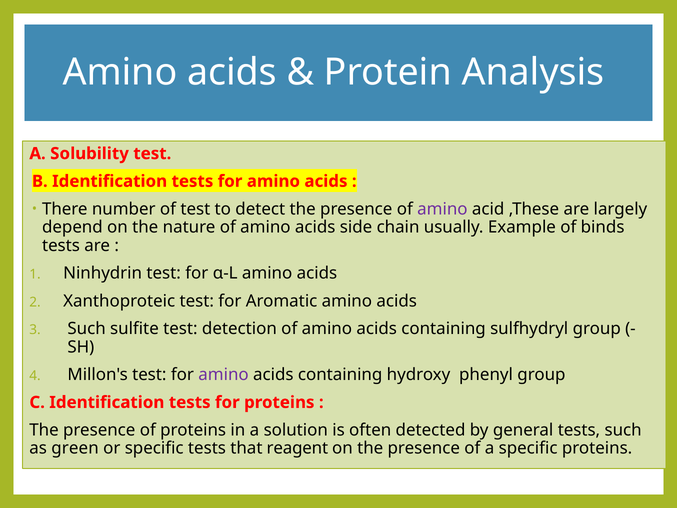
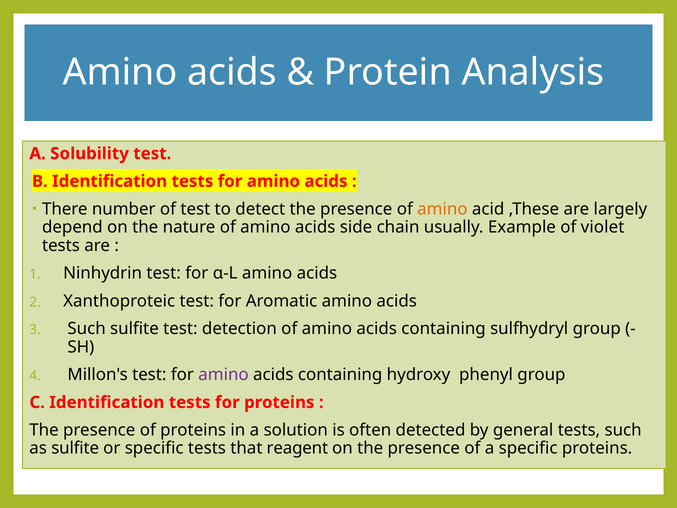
amino at (442, 209) colour: purple -> orange
binds: binds -> violet
as green: green -> sulfite
